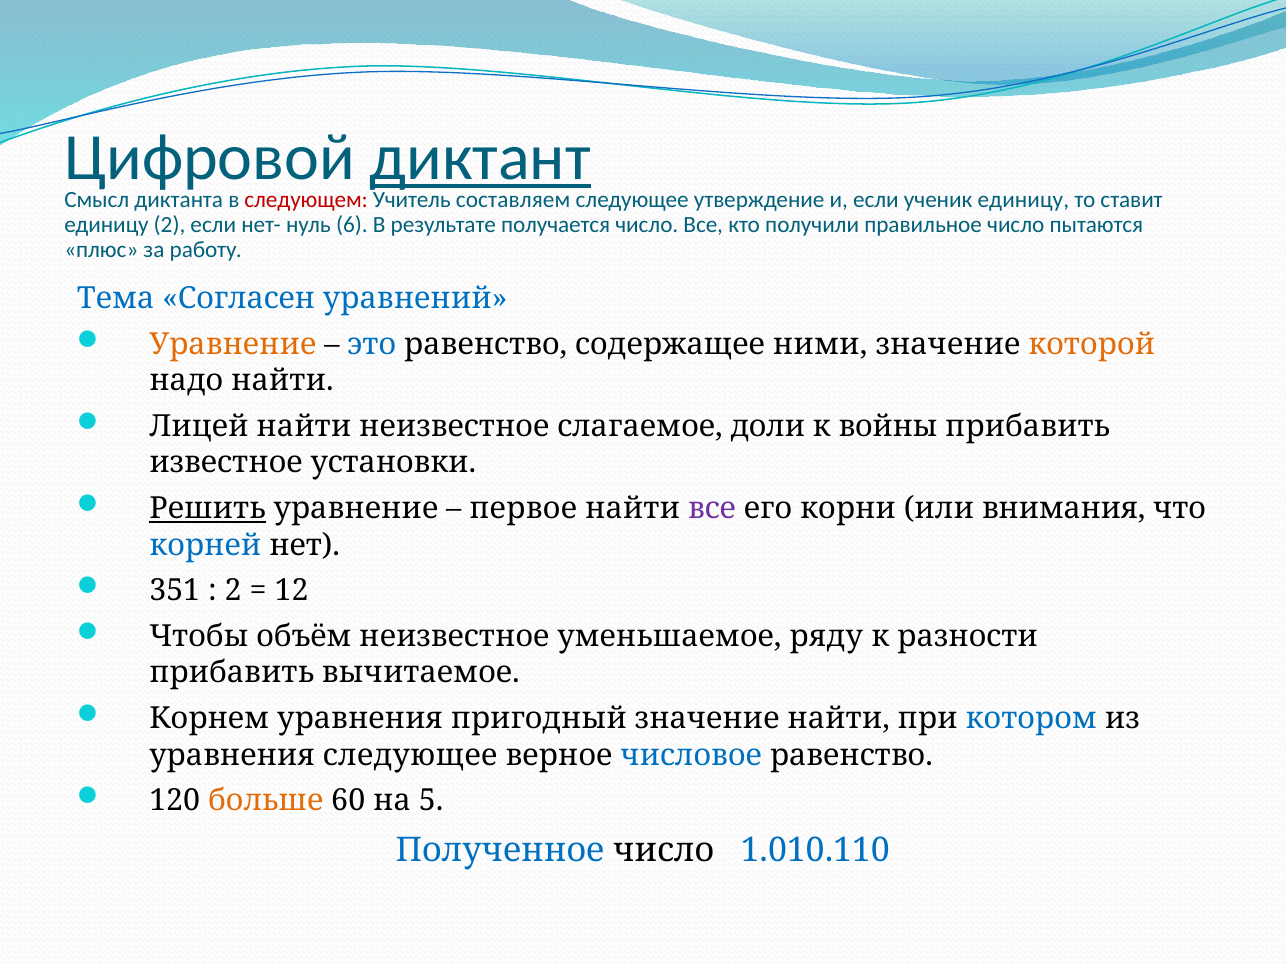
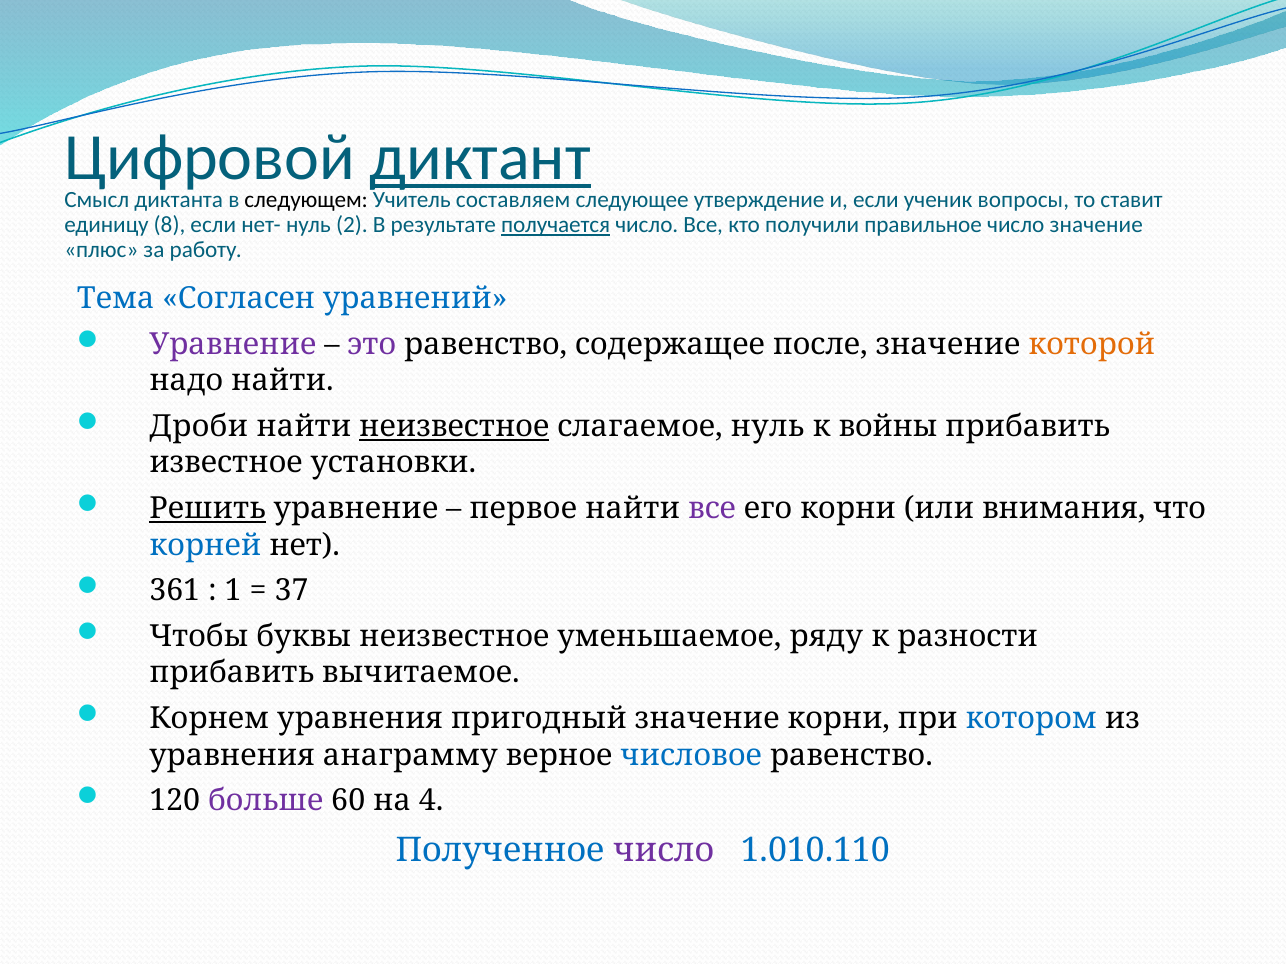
следующем colour: red -> black
ученик единицу: единицу -> вопросы
единицу 2: 2 -> 8
6: 6 -> 2
получается underline: none -> present
число пытаются: пытаются -> значение
Уравнение at (233, 345) colour: orange -> purple
это colour: blue -> purple
ними: ними -> после
Лицей: Лицей -> Дроби
неизвестное at (454, 427) underline: none -> present
слагаемое доли: доли -> нуль
351: 351 -> 361
2 at (233, 591): 2 -> 1
12: 12 -> 37
объём: объём -> буквы
значение найти: найти -> корни
уравнения следующее: следующее -> анаграмму
больше colour: orange -> purple
5: 5 -> 4
число at (664, 850) colour: black -> purple
